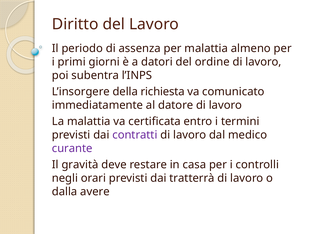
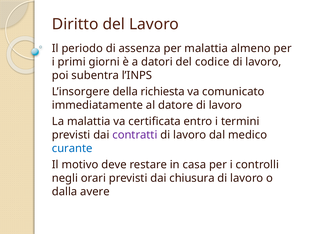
ordine: ordine -> codice
curante colour: purple -> blue
gravità: gravità -> motivo
tratterrà: tratterrà -> chiusura
